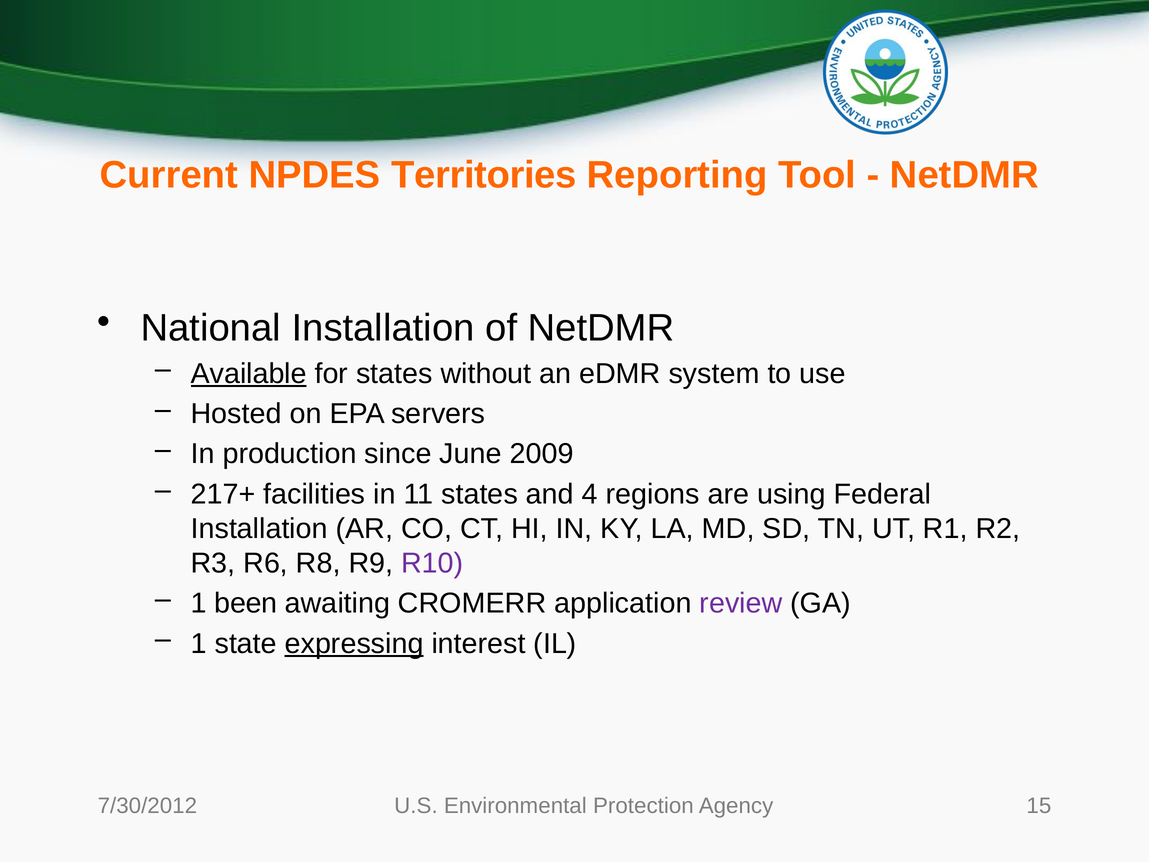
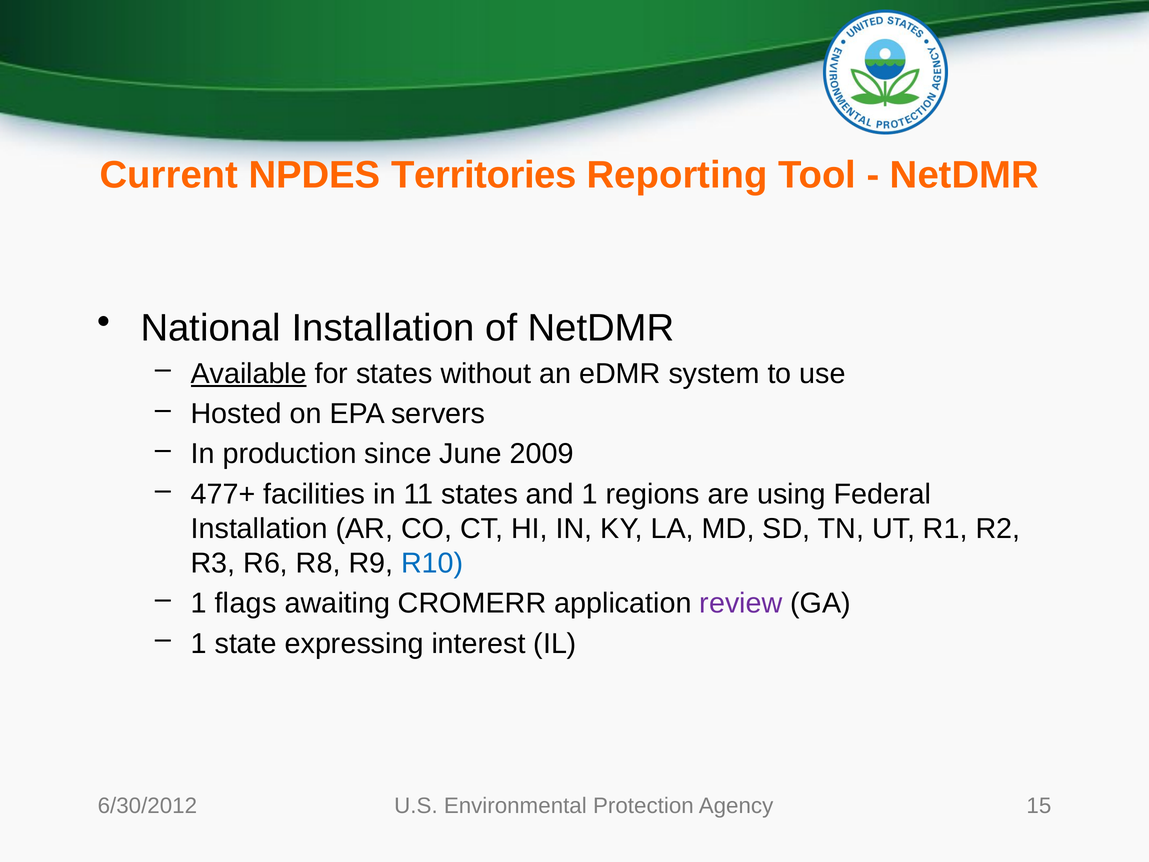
217+: 217+ -> 477+
and 4: 4 -> 1
R10 colour: purple -> blue
been: been -> flags
expressing underline: present -> none
7/30/2012: 7/30/2012 -> 6/30/2012
